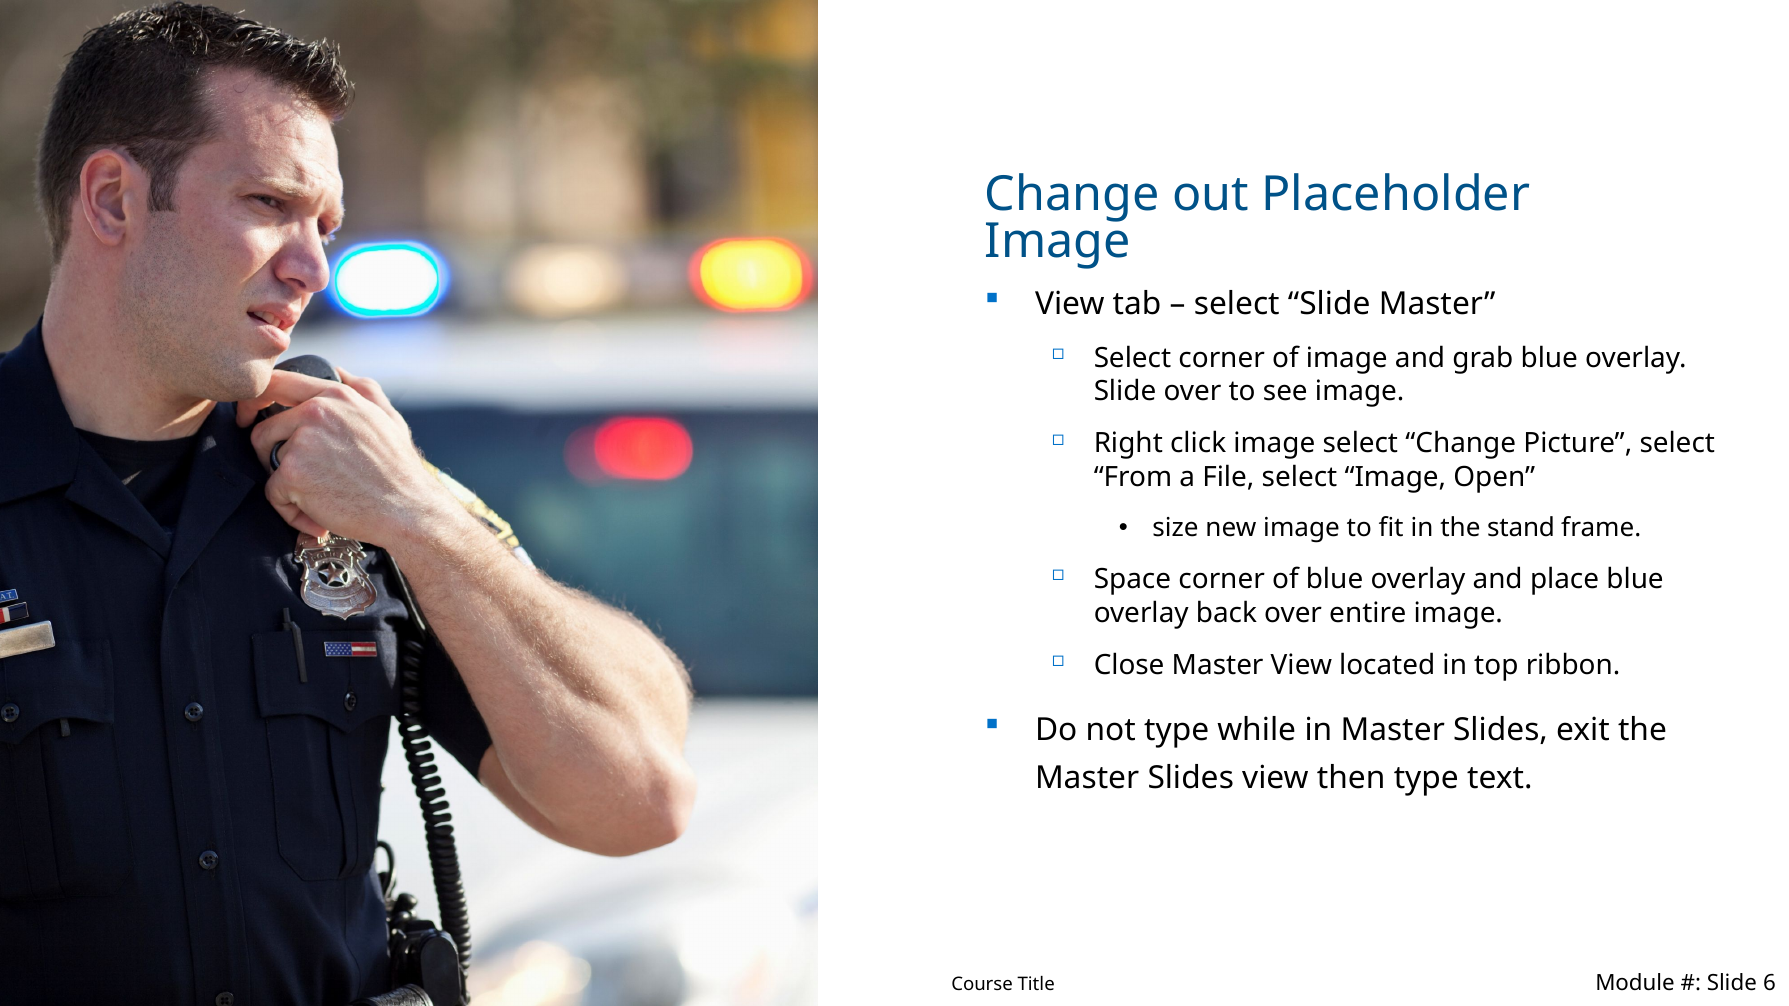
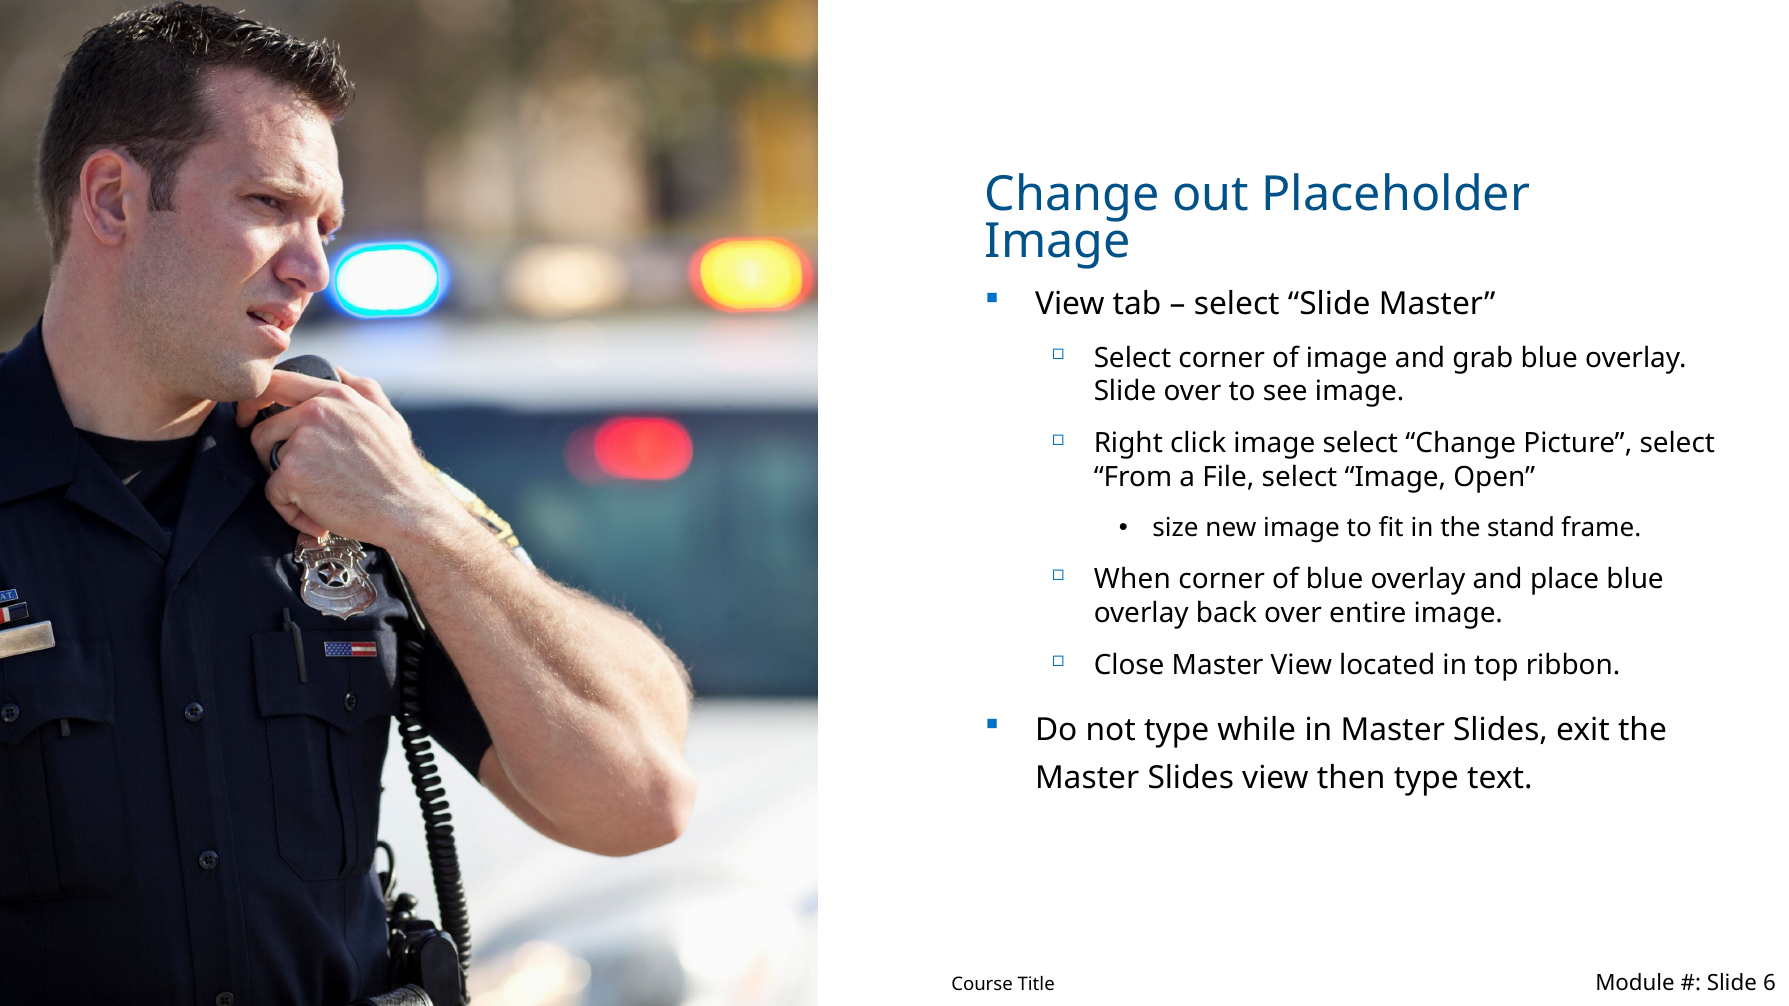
Space: Space -> When
